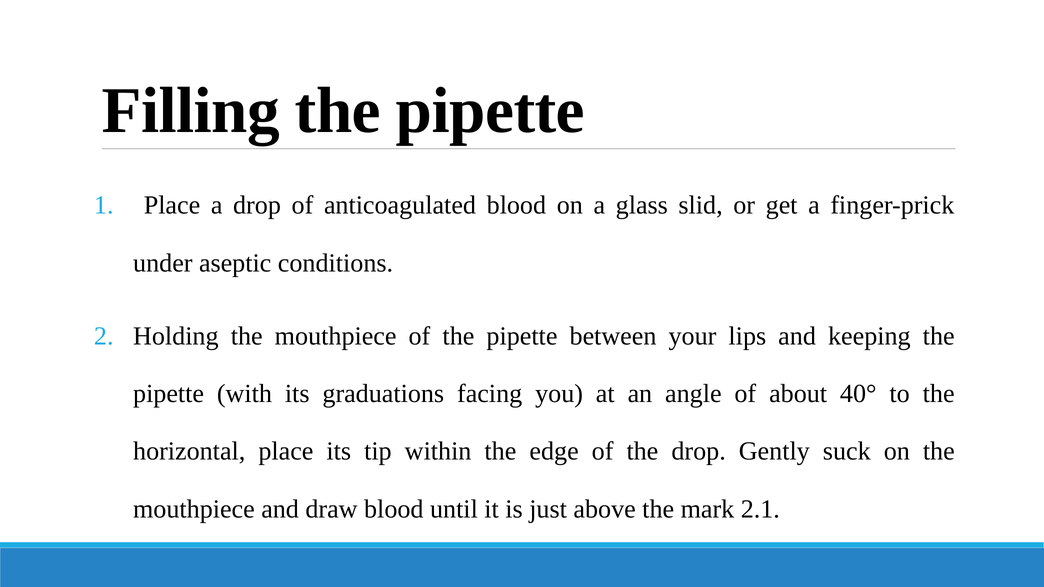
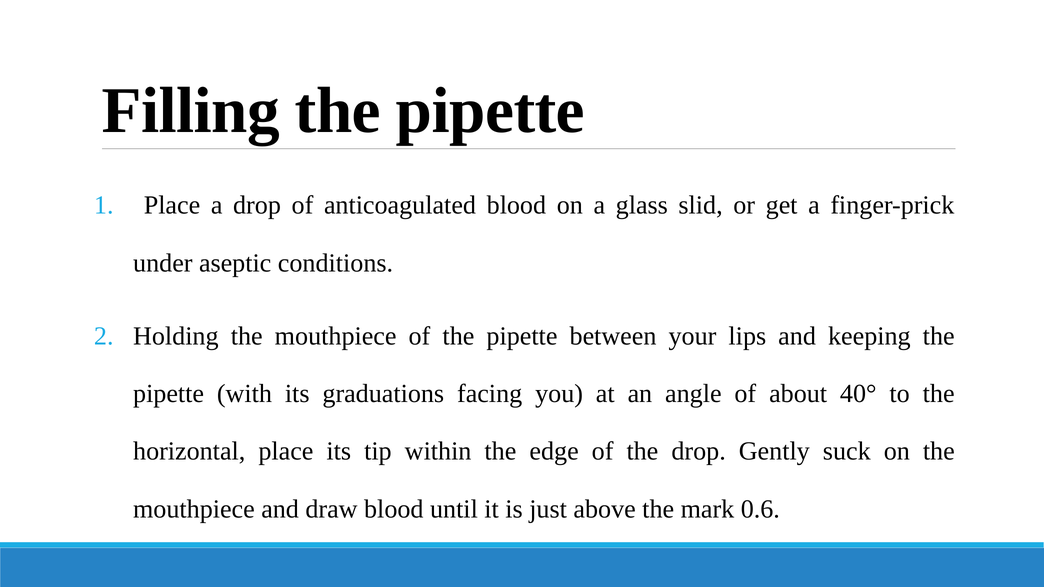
2.1: 2.1 -> 0.6
